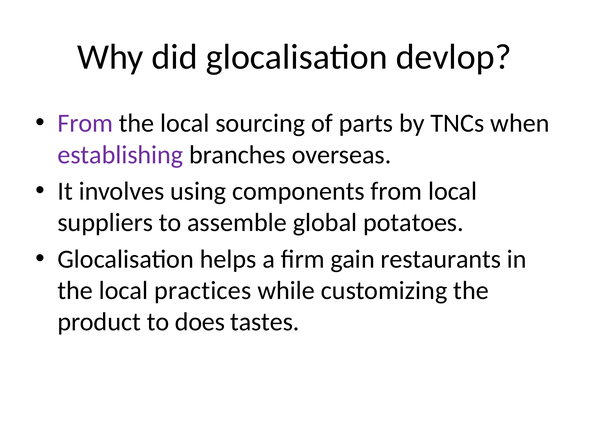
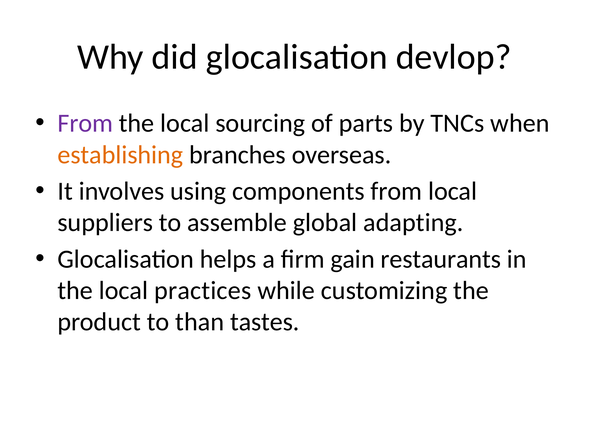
establishing colour: purple -> orange
potatoes: potatoes -> adapting
does: does -> than
